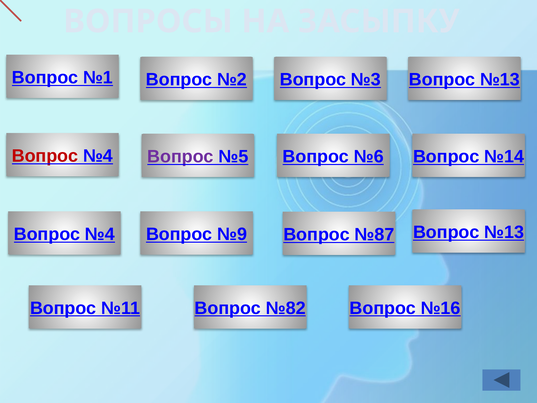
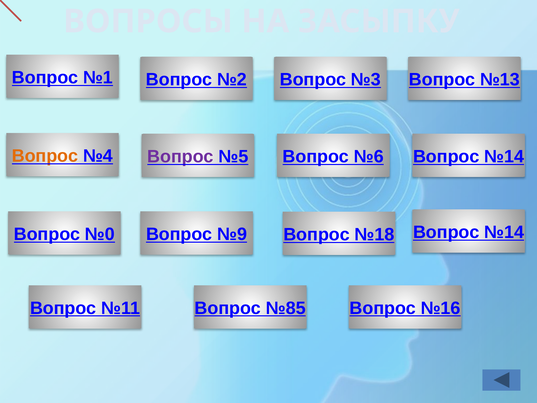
Вопрос at (45, 156) colour: red -> orange
№13 at (504, 232): №13 -> №14
№4 at (100, 234): №4 -> №0
№87: №87 -> №18
№82: №82 -> №85
